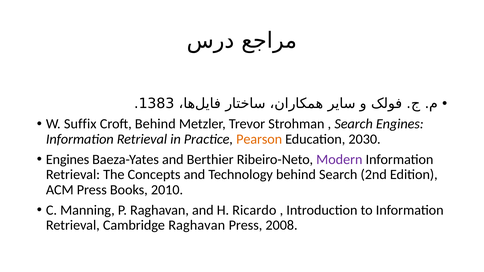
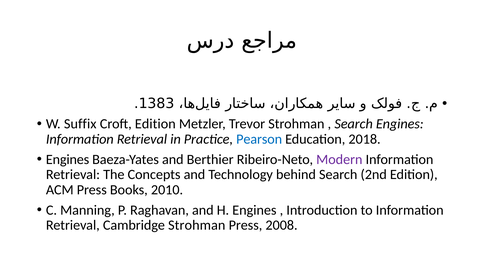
Croft Behind: Behind -> Edition
Pearson colour: orange -> blue
2030: 2030 -> 2018
H Ricardo: Ricardo -> Engines
Cambridge Raghavan: Raghavan -> Strohman
